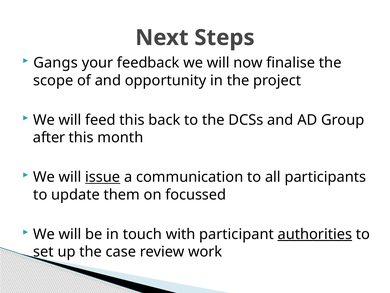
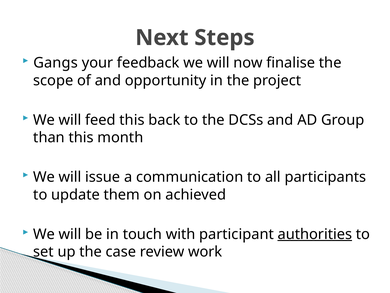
after: after -> than
issue underline: present -> none
focussed: focussed -> achieved
